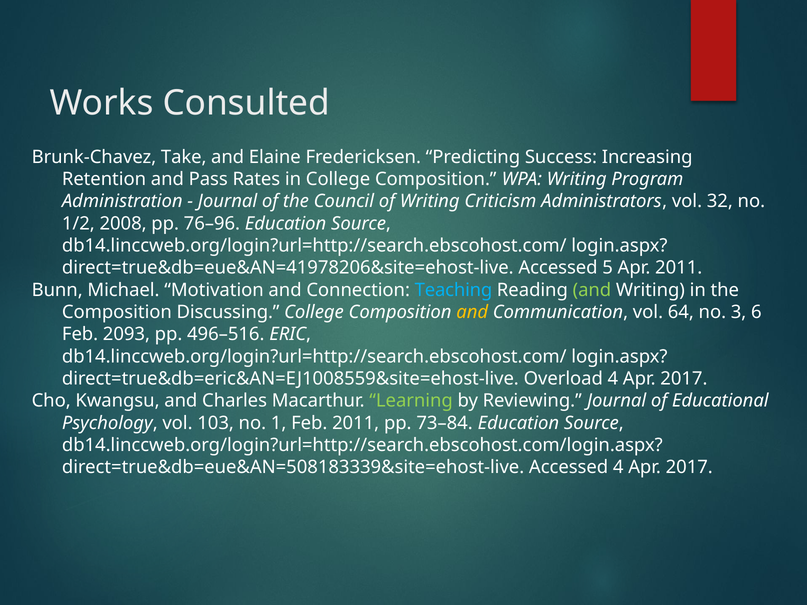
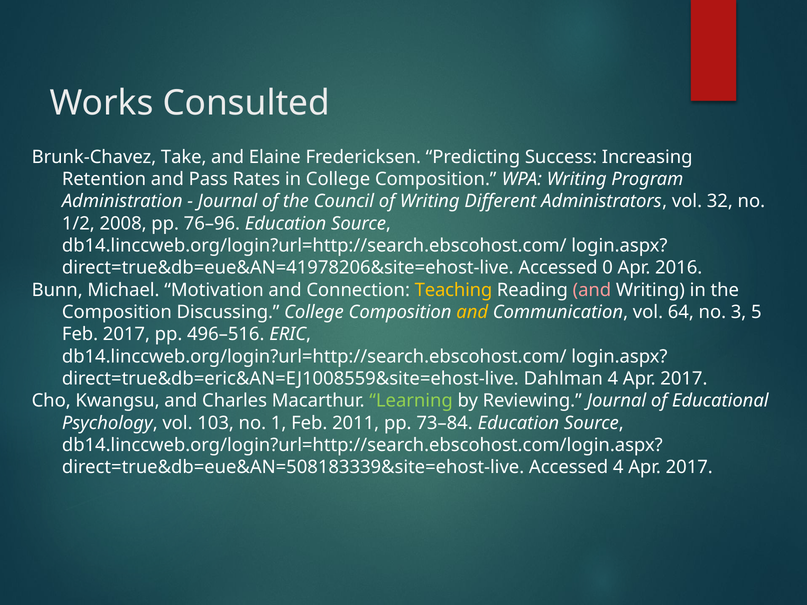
Criticism: Criticism -> Different
5: 5 -> 0
Apr 2011: 2011 -> 2016
Teaching colour: light blue -> yellow
and at (592, 290) colour: light green -> pink
6: 6 -> 5
Feb 2093: 2093 -> 2017
Overload: Overload -> Dahlman
